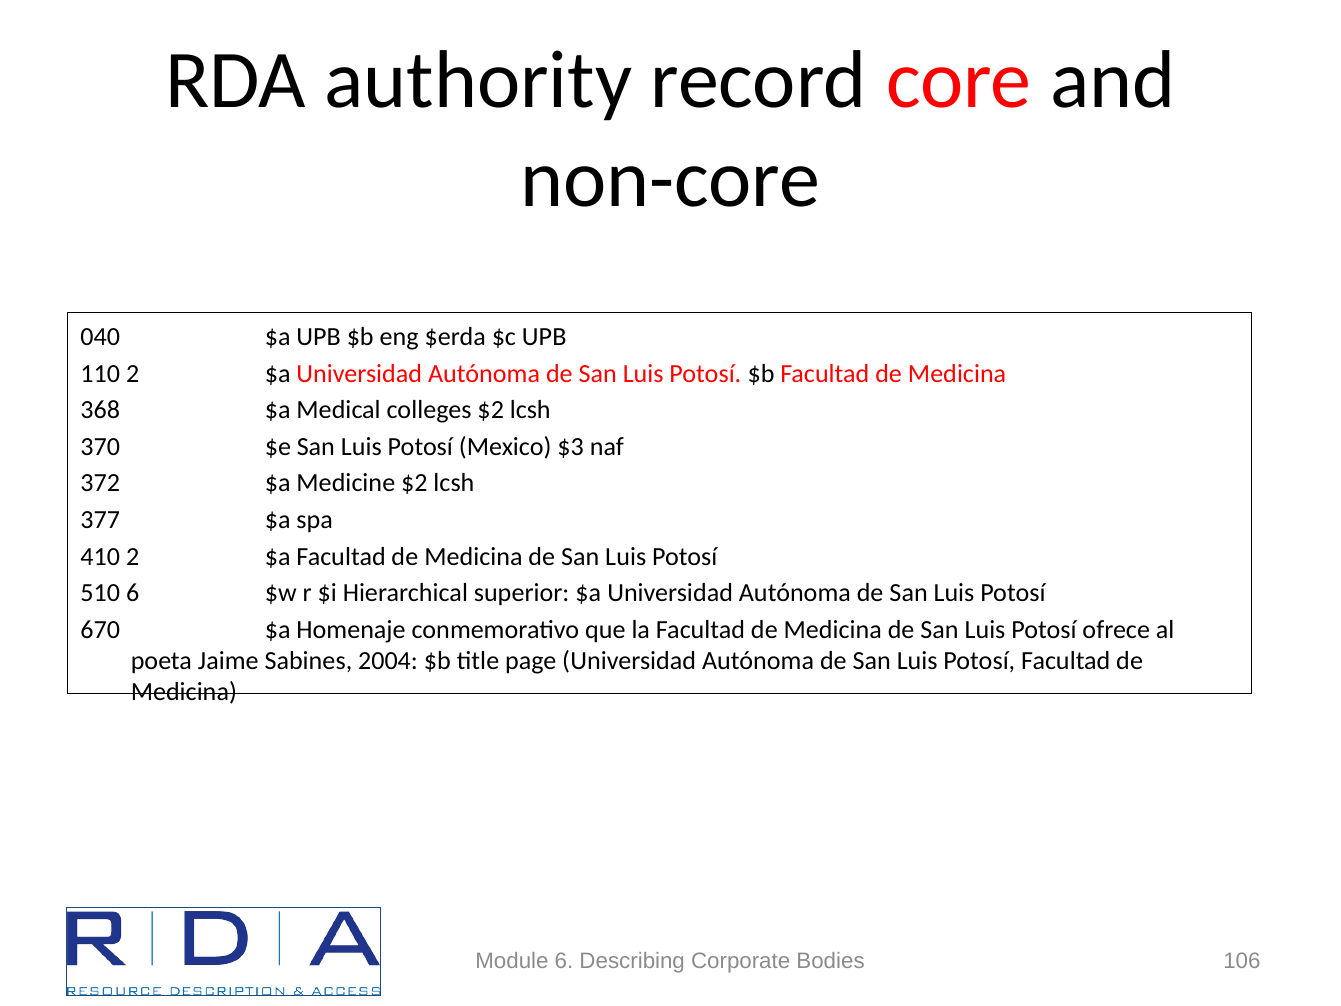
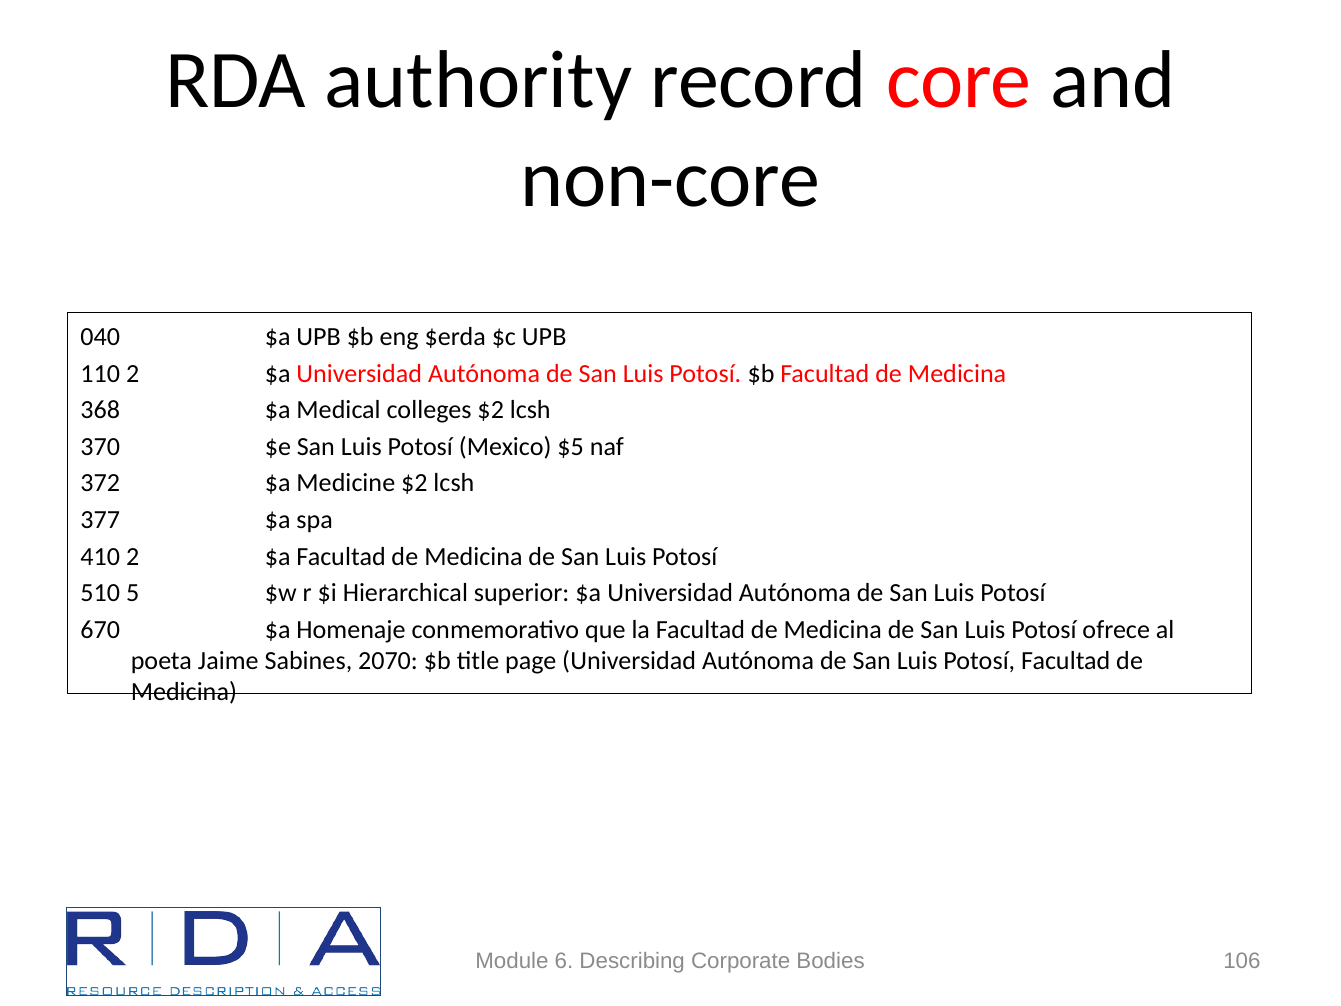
$3: $3 -> $5
510 6: 6 -> 5
2004: 2004 -> 2070
